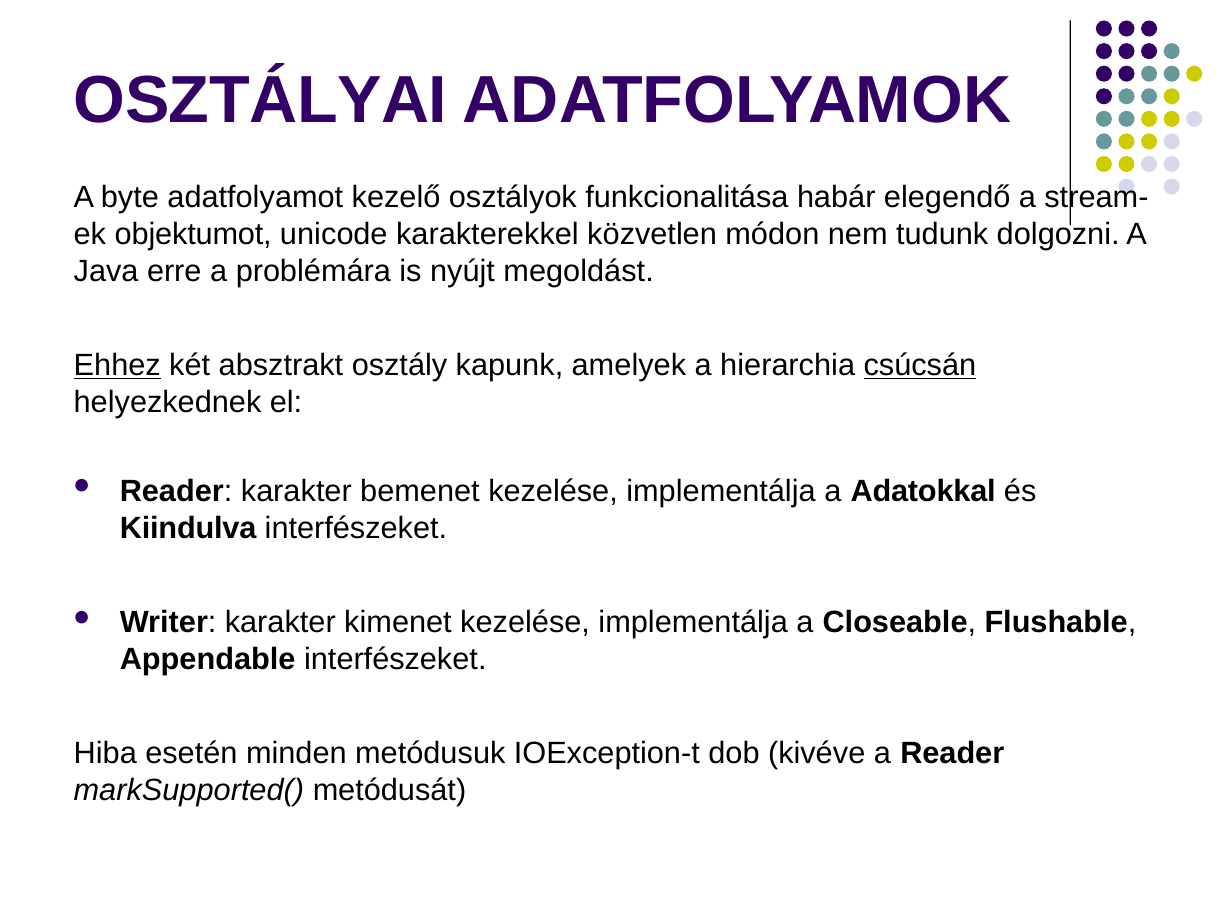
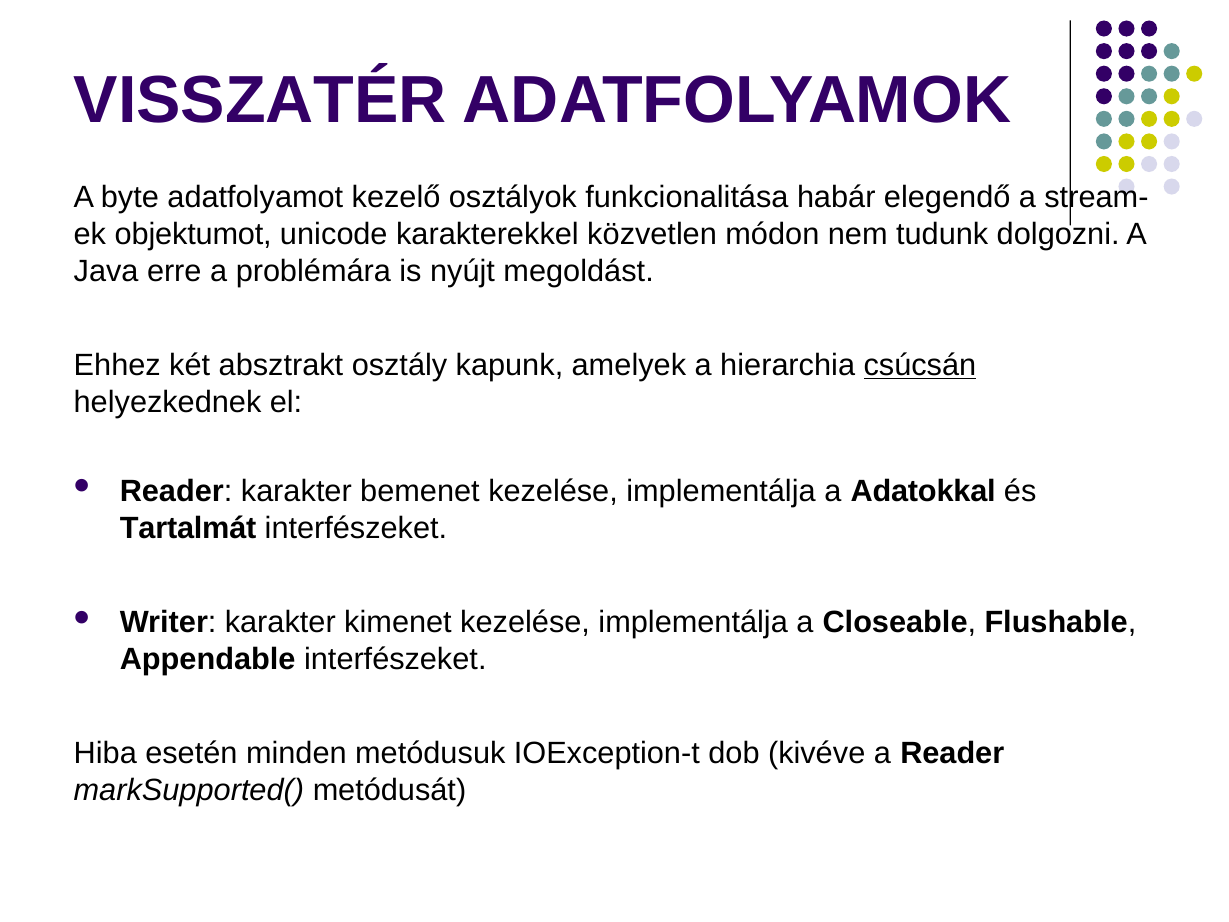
OSZTÁLYAI: OSZTÁLYAI -> VISSZATÉR
Ehhez underline: present -> none
Kiindulva: Kiindulva -> Tartalmát
